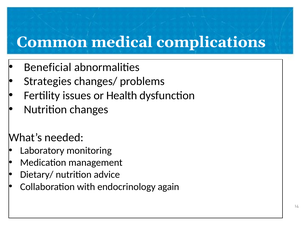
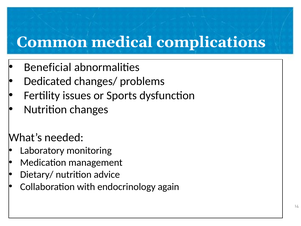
Strategies: Strategies -> Dedicated
or Health: Health -> Sports
